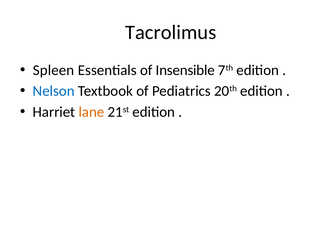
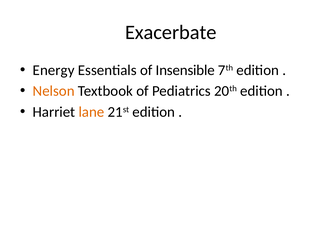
Tacrolimus: Tacrolimus -> Exacerbate
Spleen: Spleen -> Energy
Nelson colour: blue -> orange
